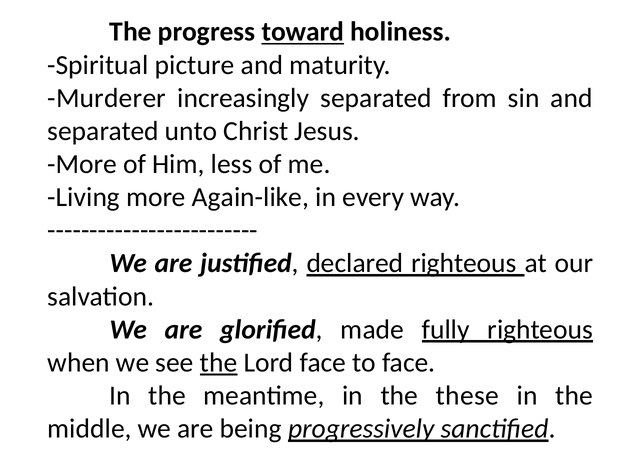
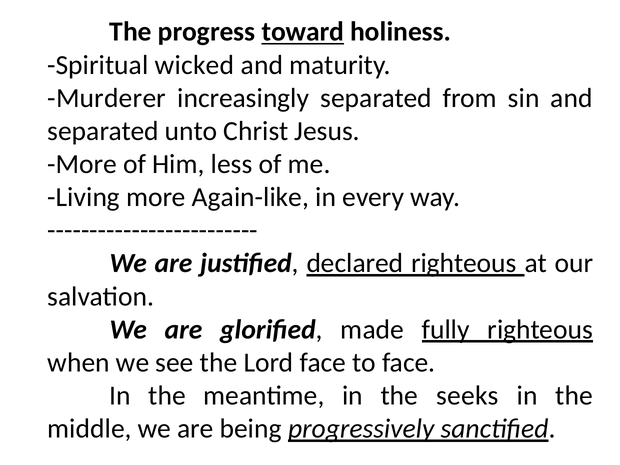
picture: picture -> wicked
the at (219, 363) underline: present -> none
these: these -> seeks
